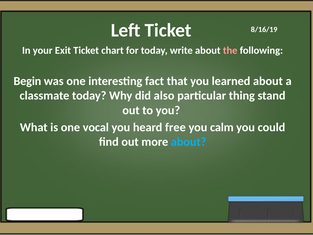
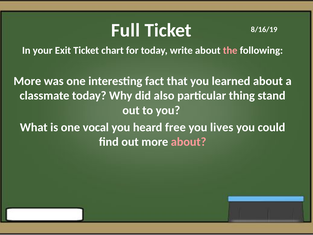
Left: Left -> Full
Begin at (27, 81): Begin -> More
calm: calm -> lives
about at (189, 142) colour: light blue -> pink
